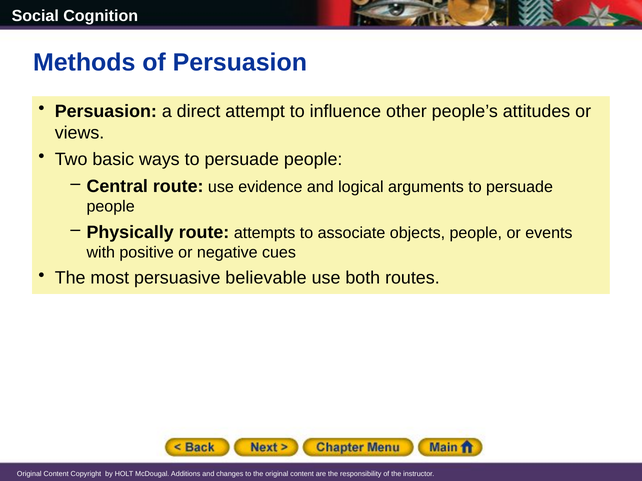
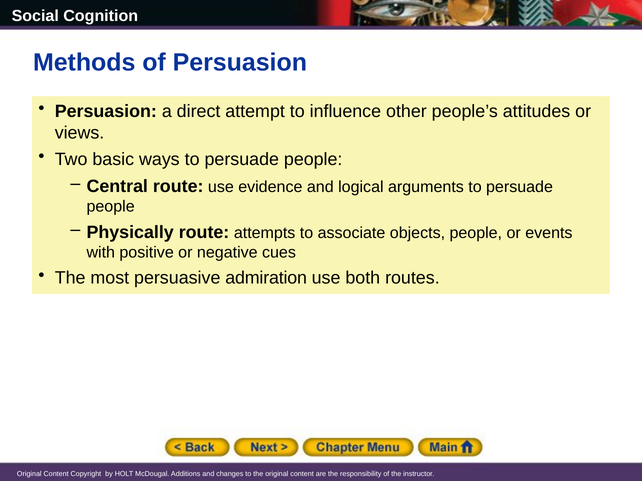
believable: believable -> admiration
